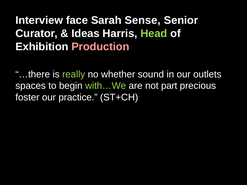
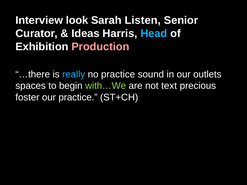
face: face -> look
Sense: Sense -> Listen
Head colour: light green -> light blue
really colour: light green -> light blue
no whether: whether -> practice
part: part -> text
